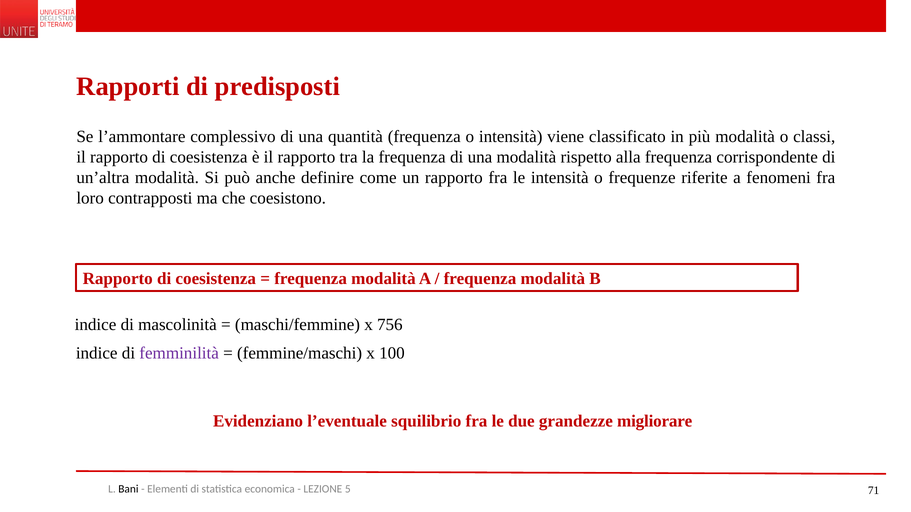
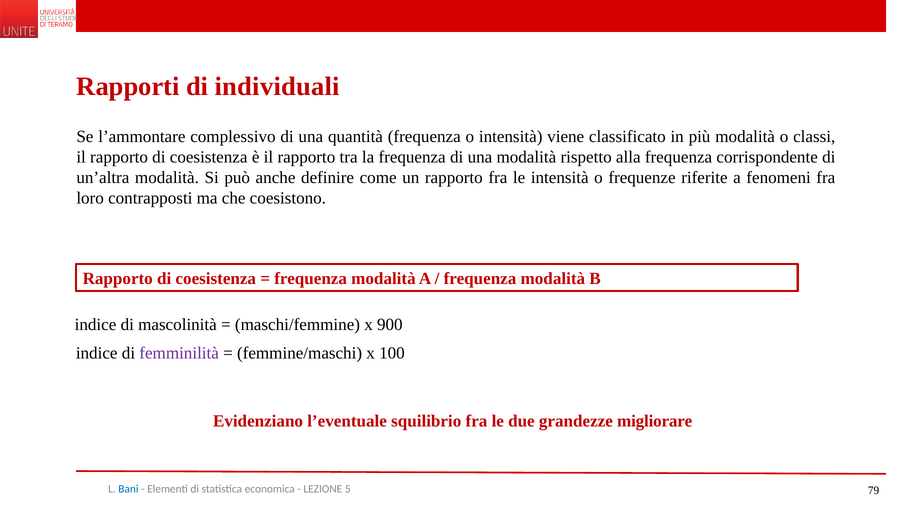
predisposti: predisposti -> individuali
756: 756 -> 900
Bani colour: black -> blue
71: 71 -> 79
